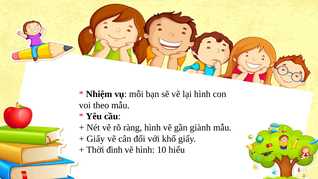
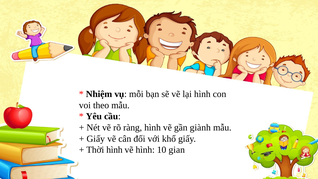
Thời đình: đình -> hình
hiểu: hiểu -> gian
